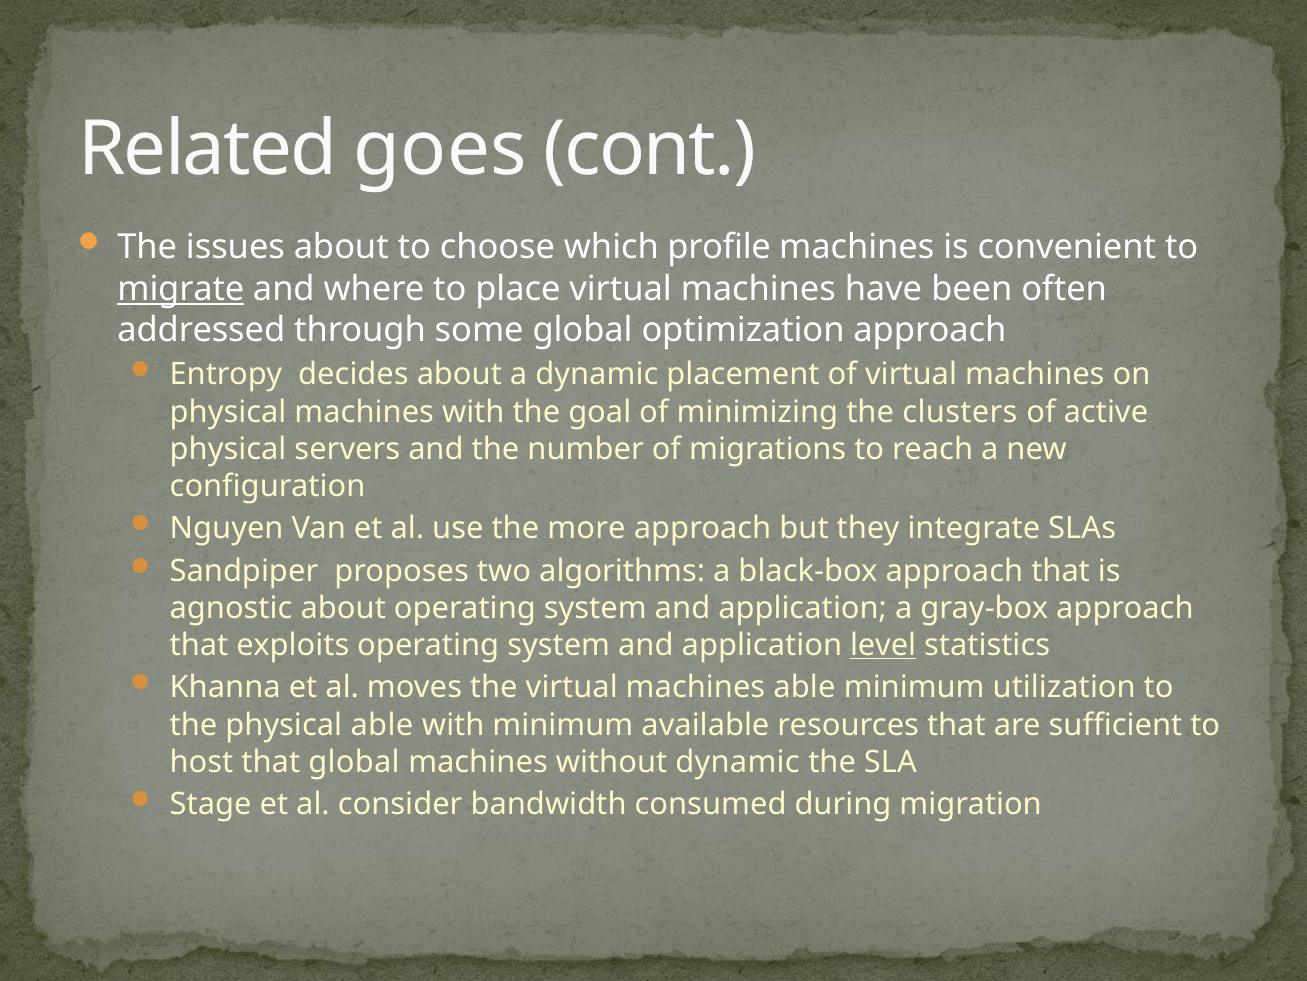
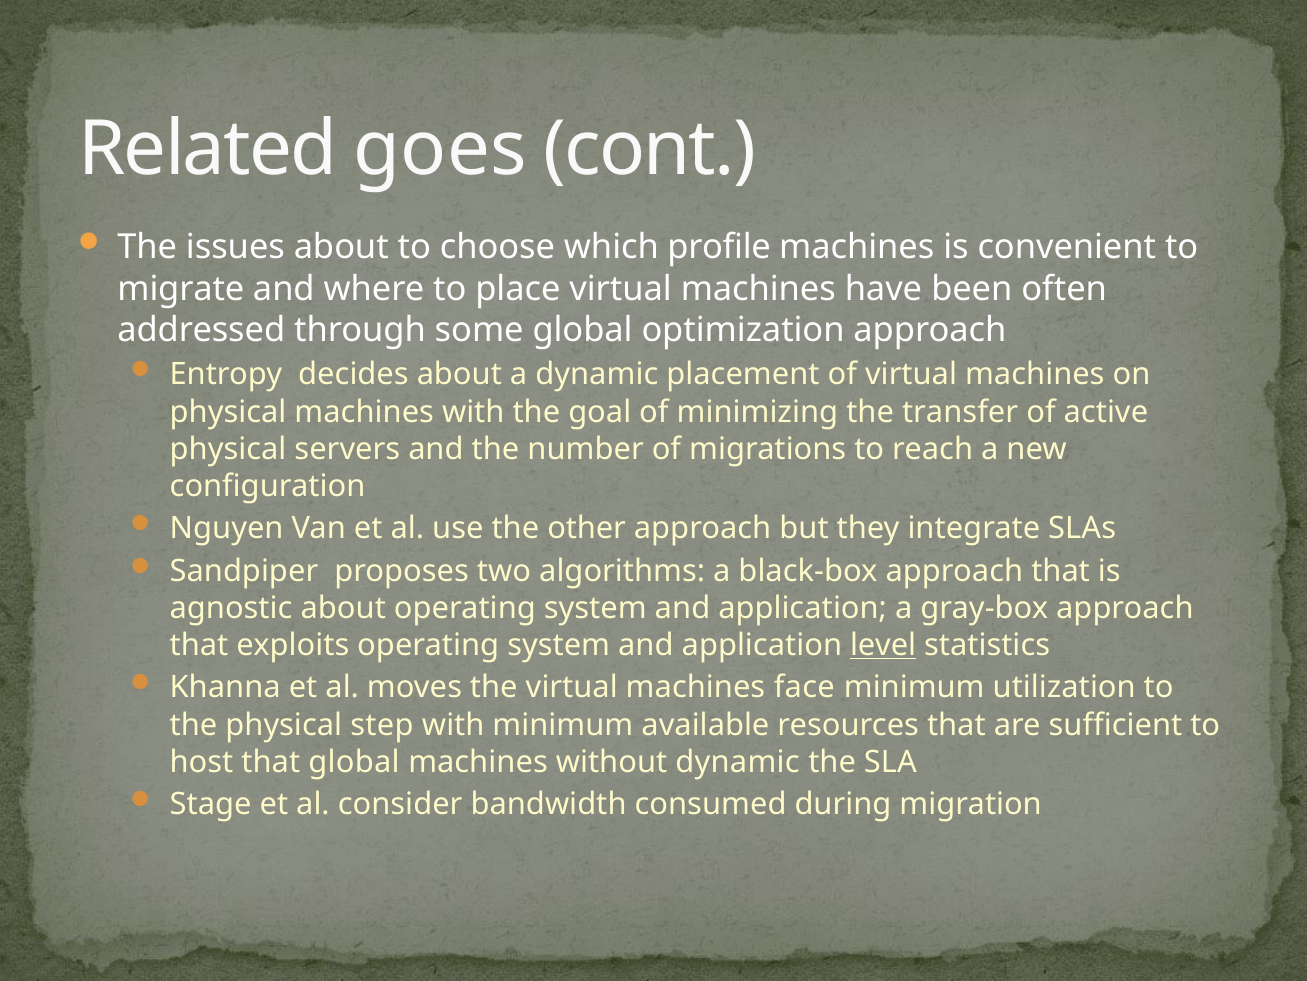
migrate underline: present -> none
clusters: clusters -> transfer
more: more -> other
machines able: able -> face
physical able: able -> step
